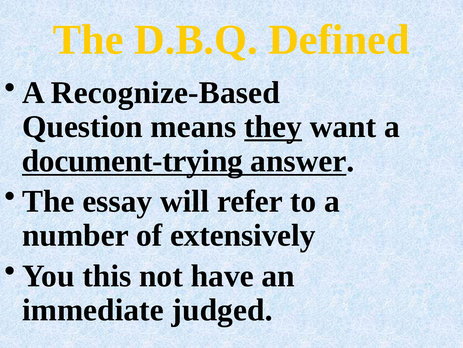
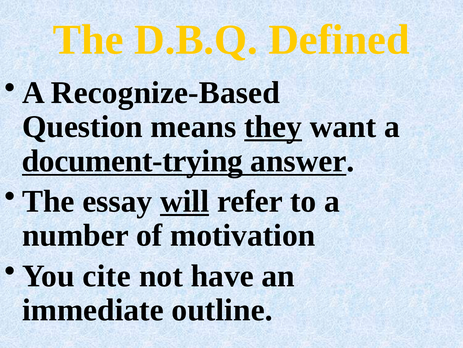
will underline: none -> present
extensively: extensively -> motivation
this: this -> cite
judged: judged -> outline
